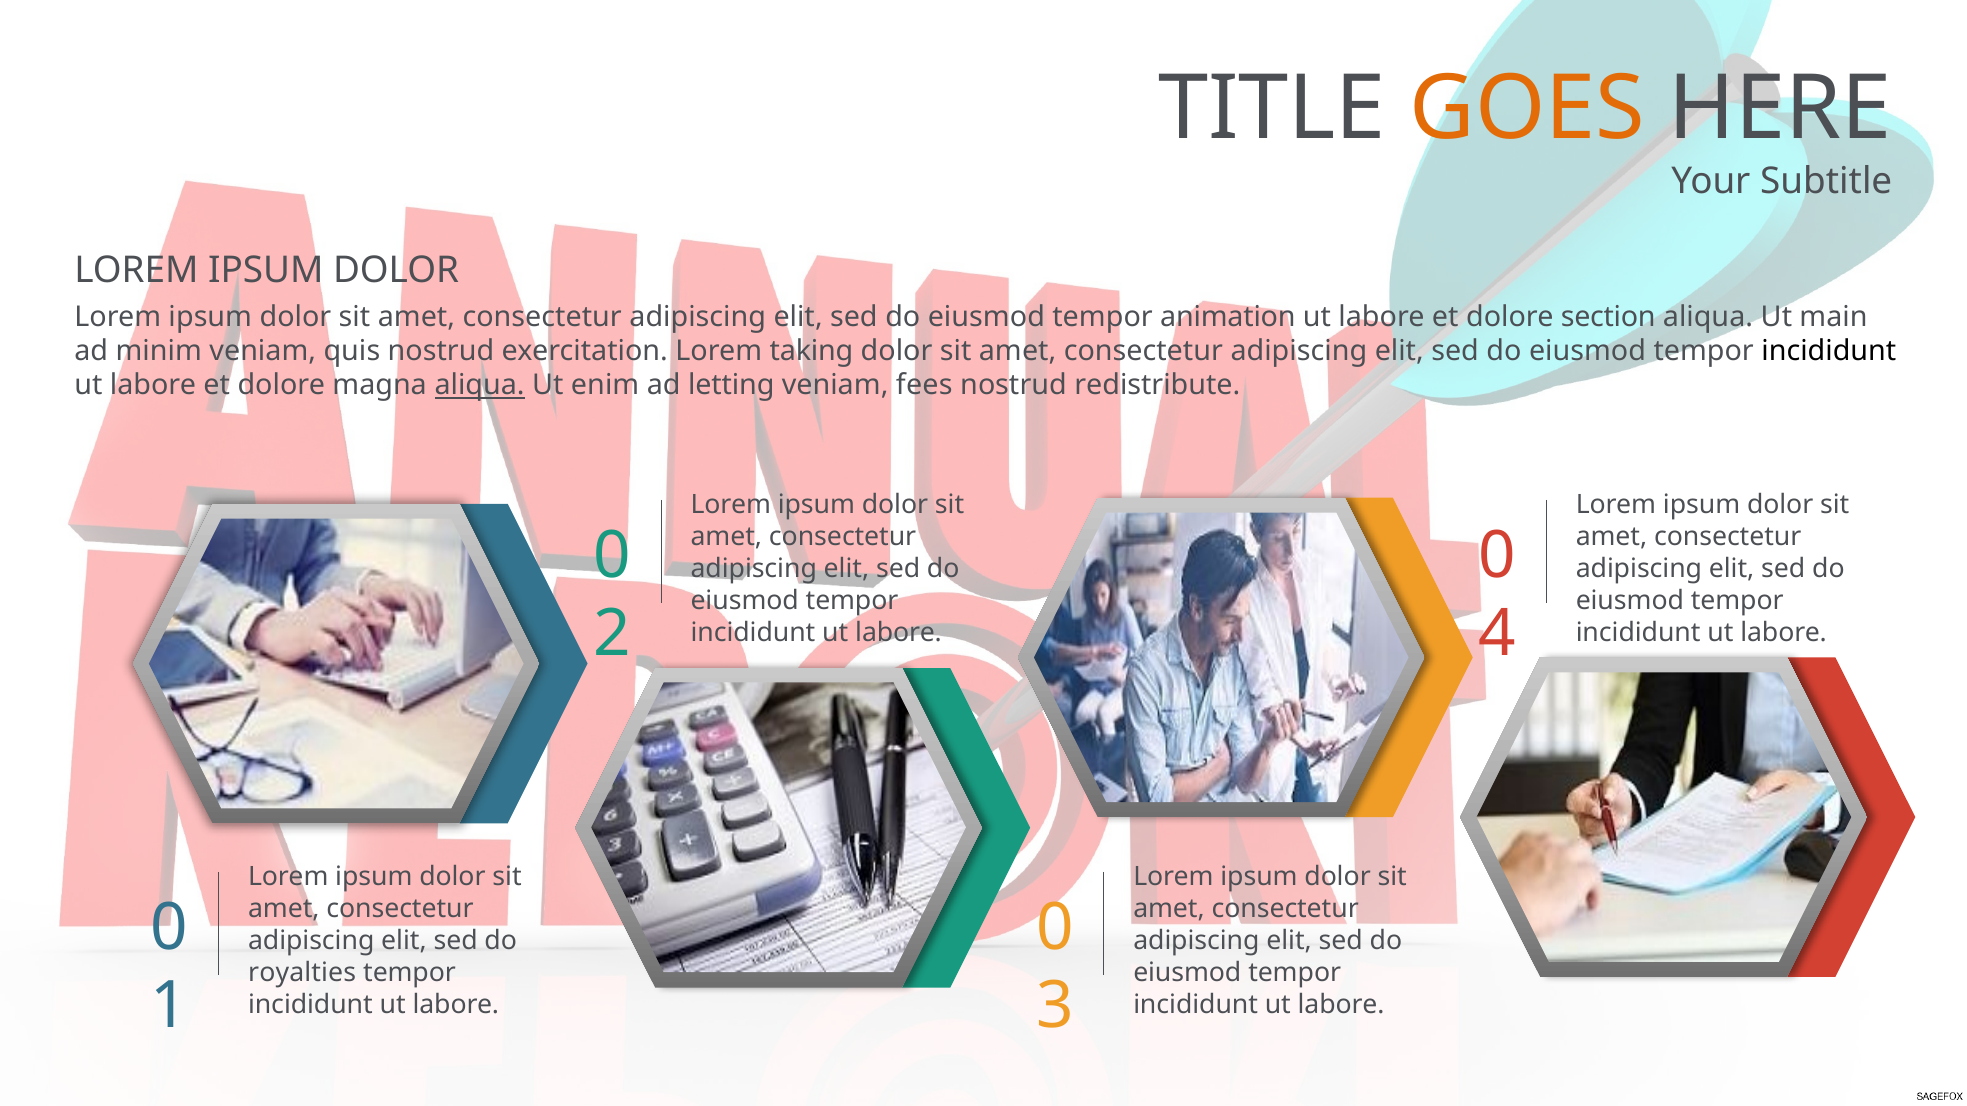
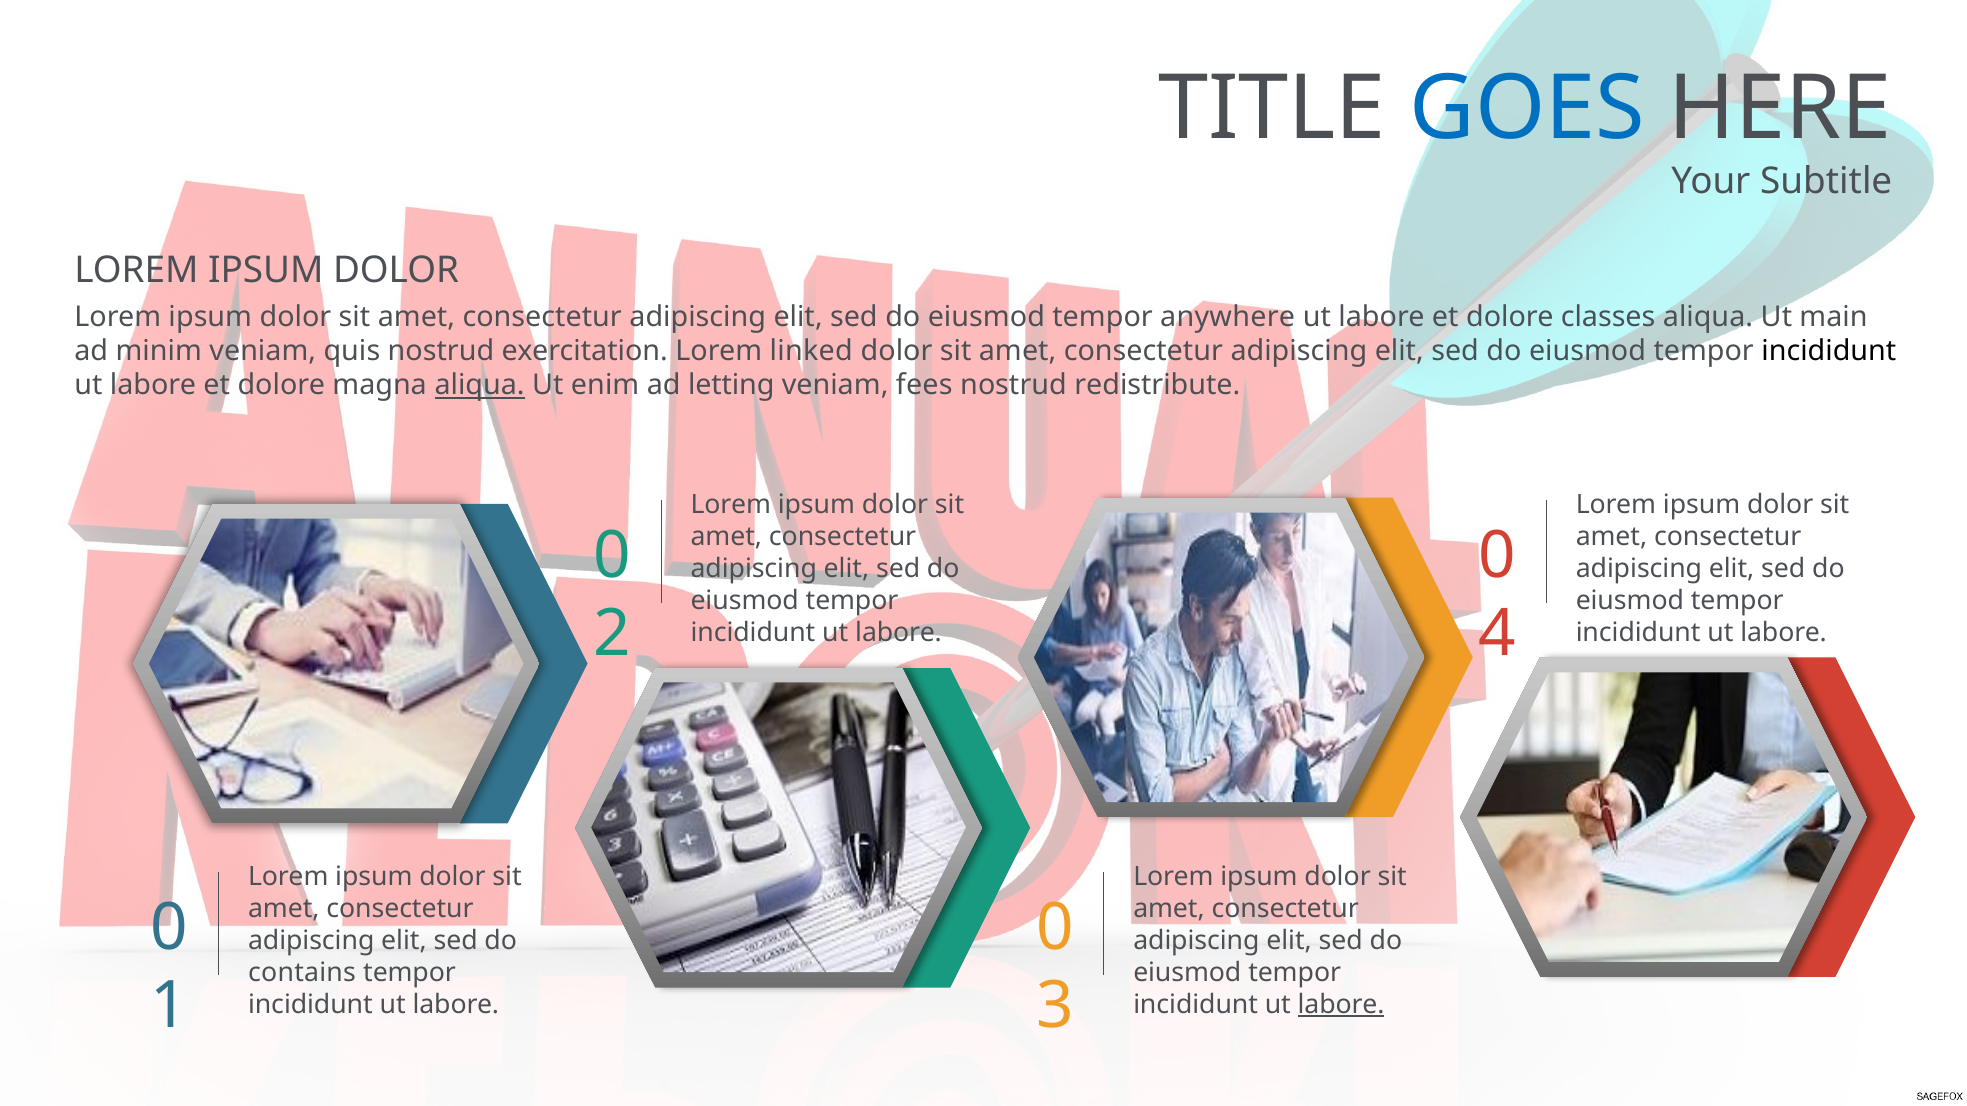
GOES colour: orange -> blue
animation: animation -> anywhere
section: section -> classes
taking: taking -> linked
royalties: royalties -> contains
labore at (1341, 1005) underline: none -> present
